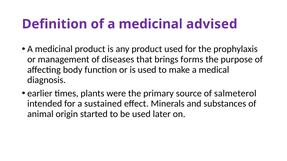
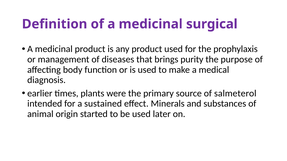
advised: advised -> surgical
forms: forms -> purity
